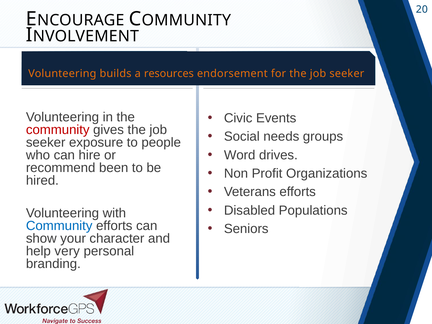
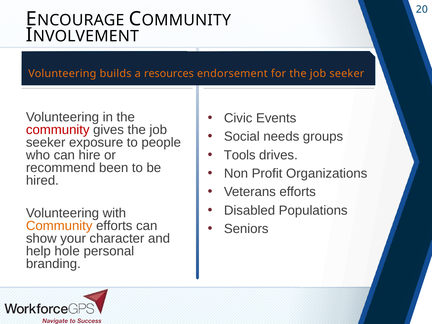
Word: Word -> Tools
Community at (59, 226) colour: blue -> orange
very: very -> hole
